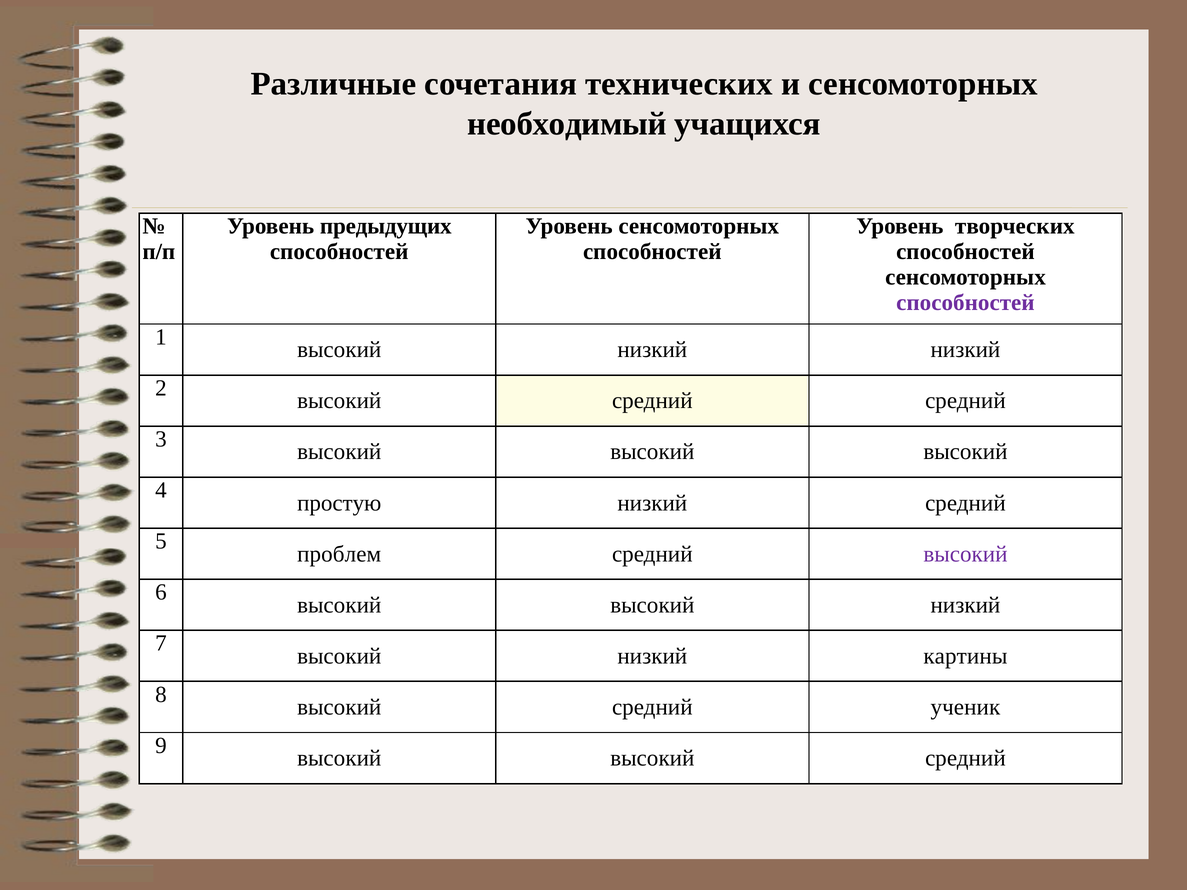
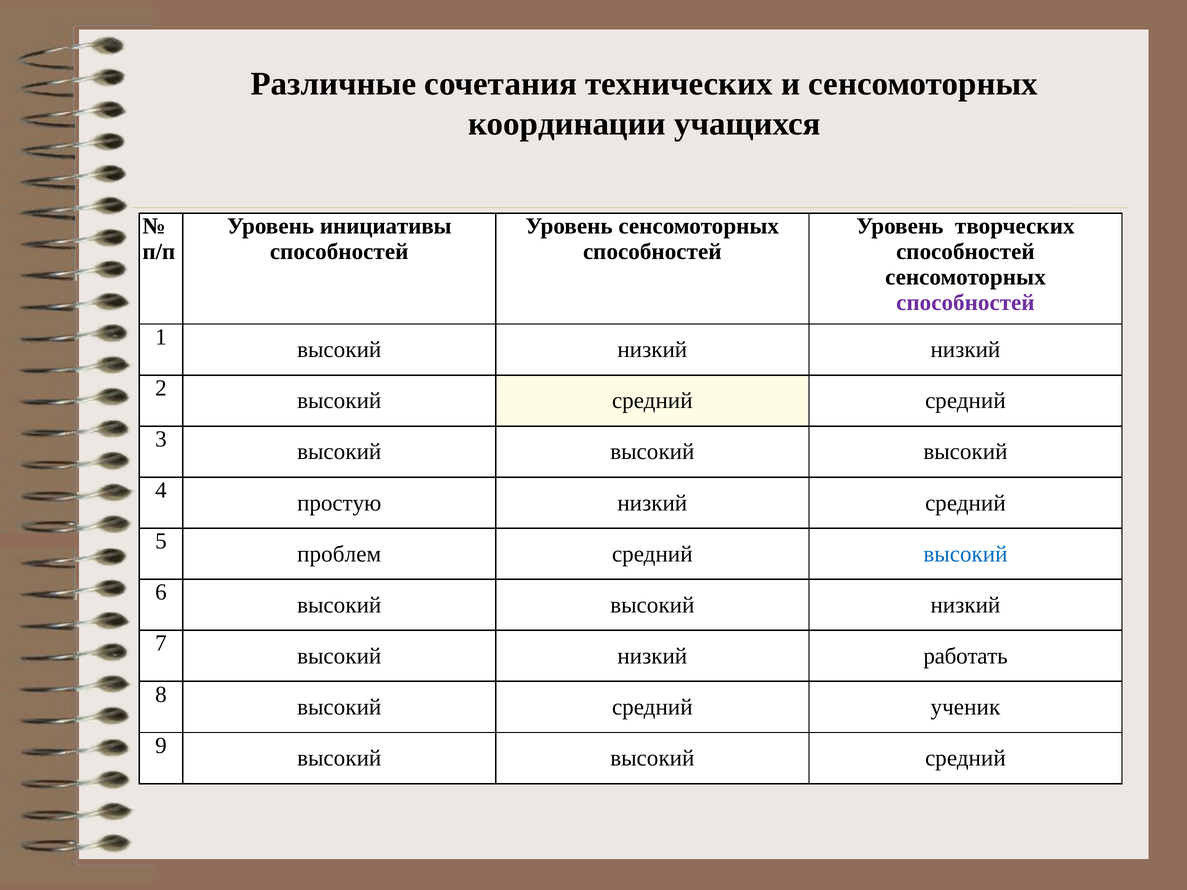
необходимый: необходимый -> координации
предыдущих: предыдущих -> инициативы
высокий at (965, 554) colour: purple -> blue
картины: картины -> работать
